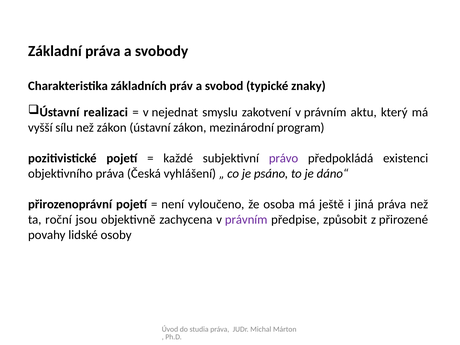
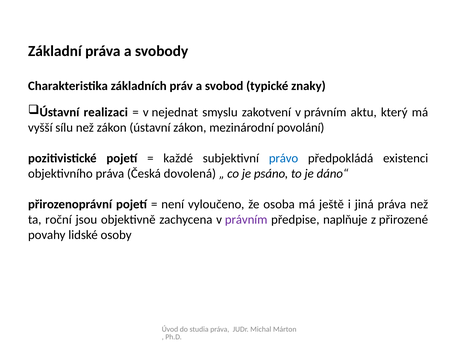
program: program -> povolání
právo colour: purple -> blue
vyhlášení: vyhlášení -> dovolená
způsobit: způsobit -> naplňuje
